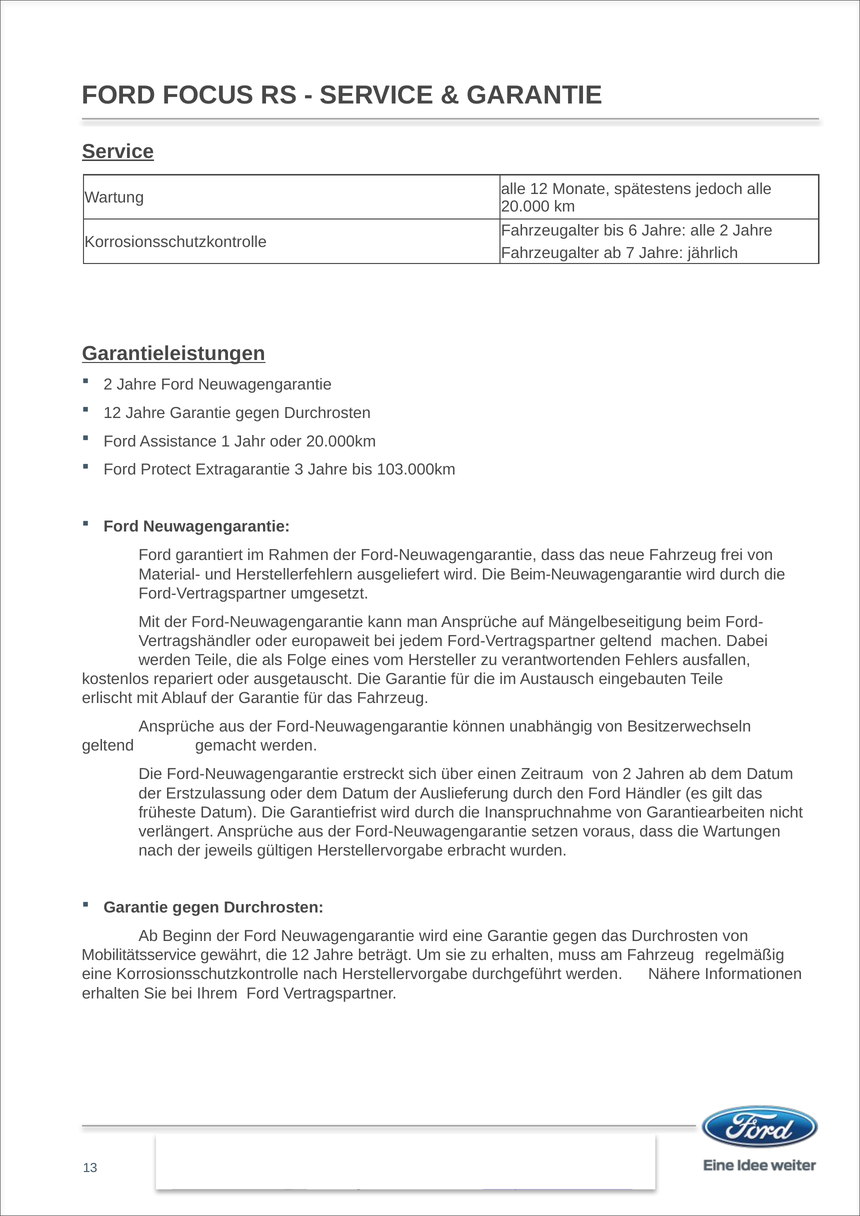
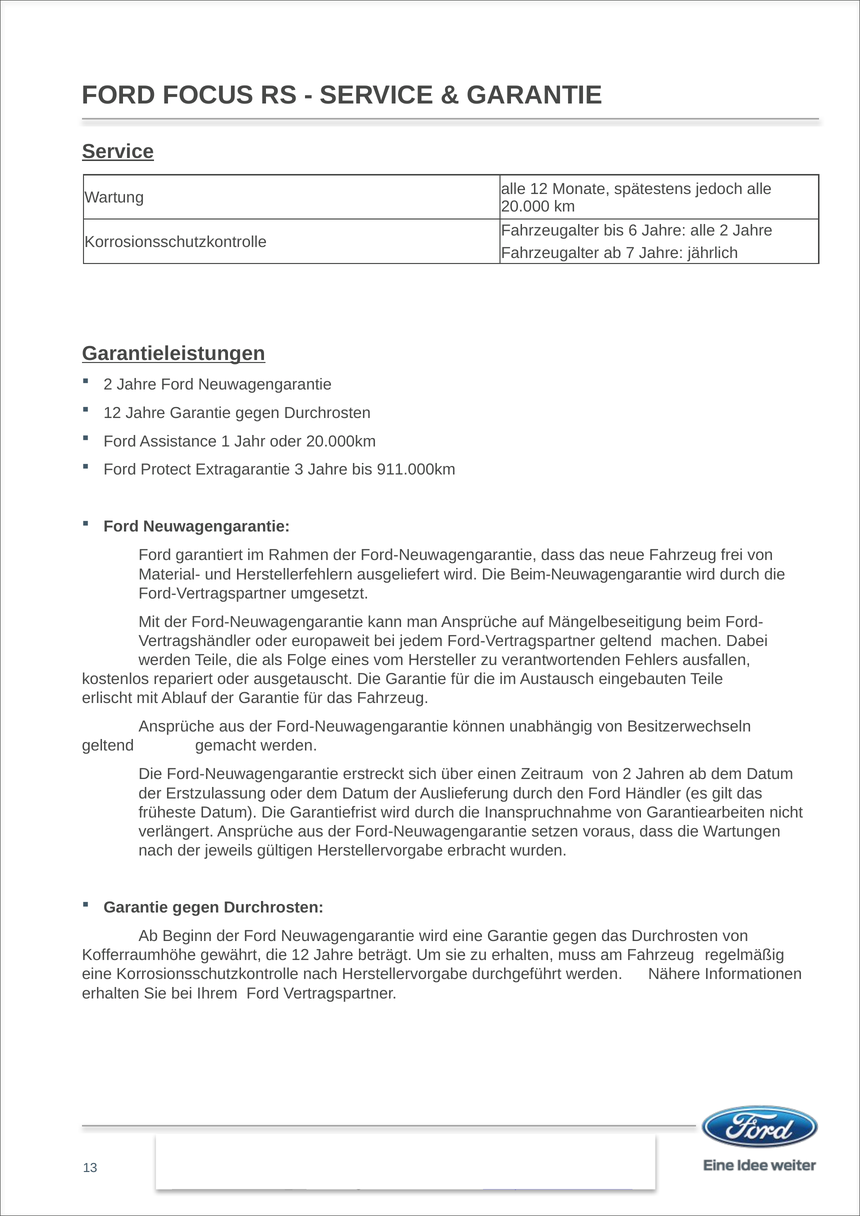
103.000km: 103.000km -> 911.000km
Mobilitätsservice: Mobilitätsservice -> Kofferraumhöhe
